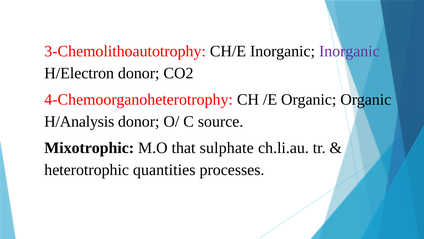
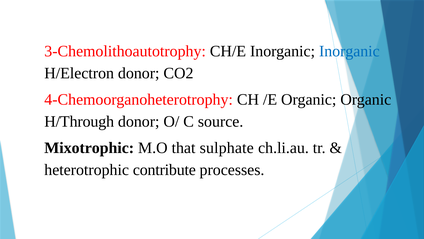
Inorganic at (349, 51) colour: purple -> blue
H/Analysis: H/Analysis -> H/Through
quantities: quantities -> contribute
